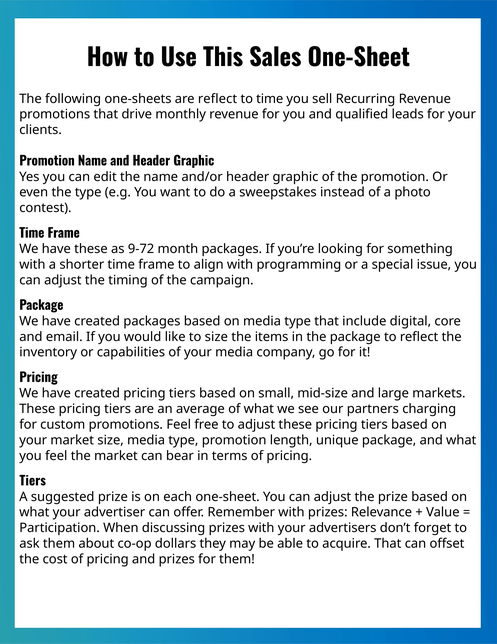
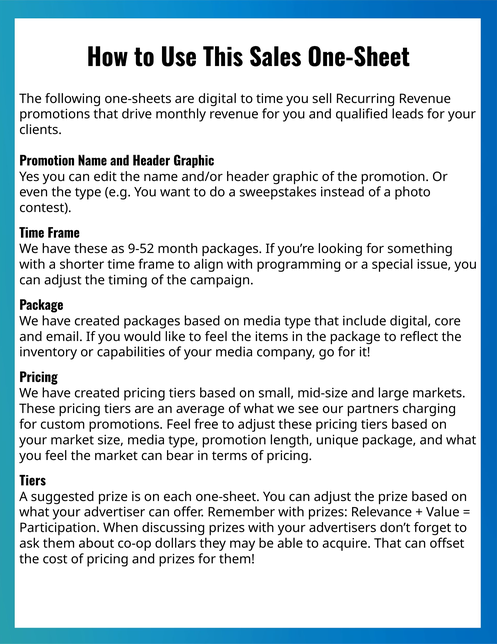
are reflect: reflect -> digital
9-72: 9-72 -> 9-52
to size: size -> feel
